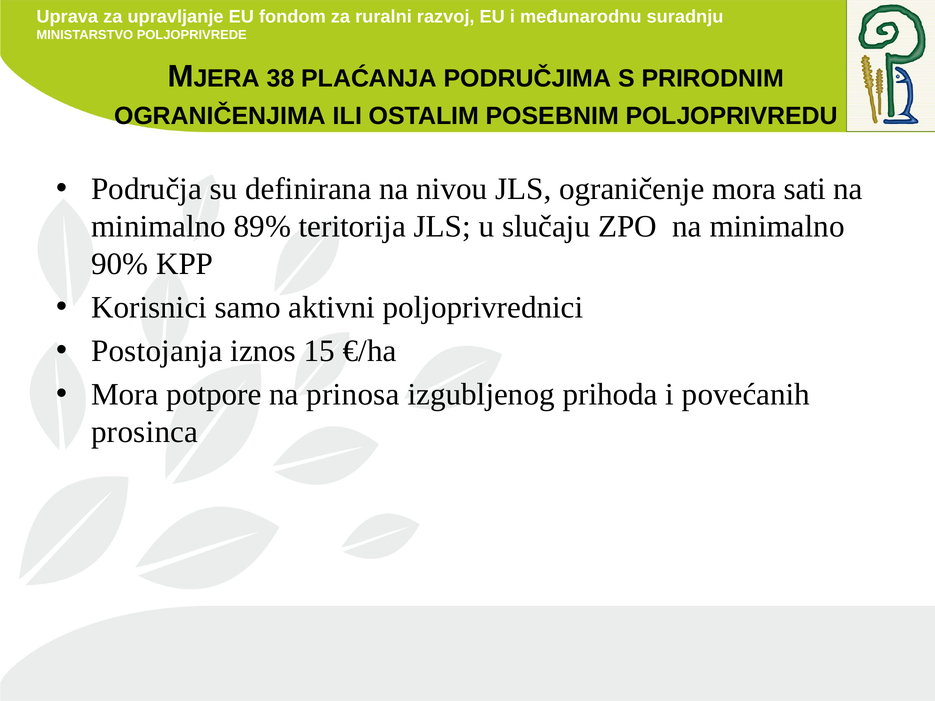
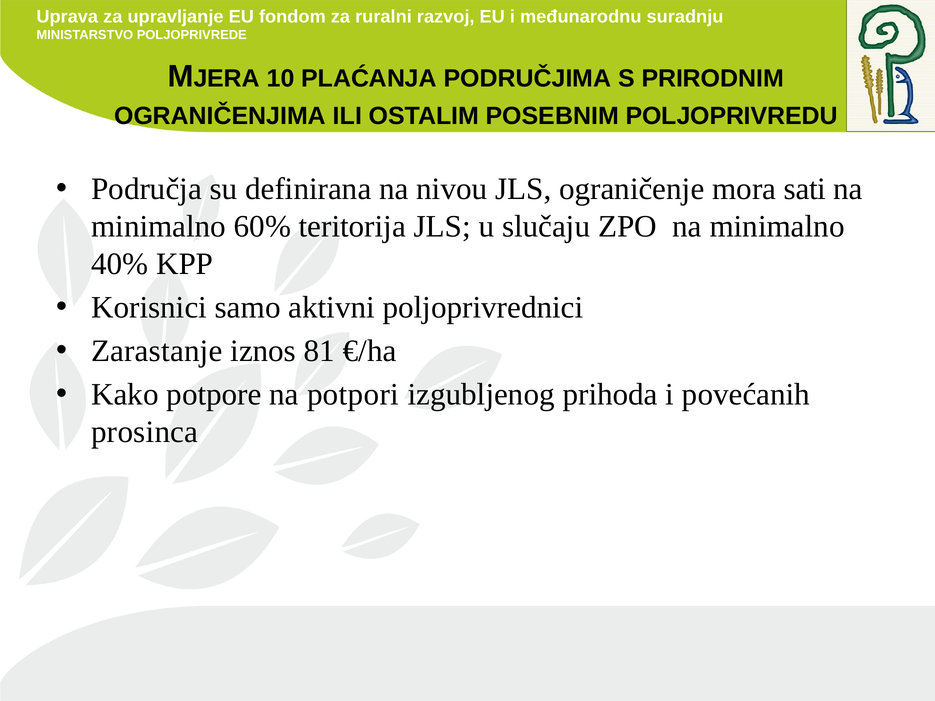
38: 38 -> 10
89%: 89% -> 60%
90%: 90% -> 40%
Postojanja: Postojanja -> Zarastanje
15: 15 -> 81
Mora at (125, 395): Mora -> Kako
prinosa: prinosa -> potpori
